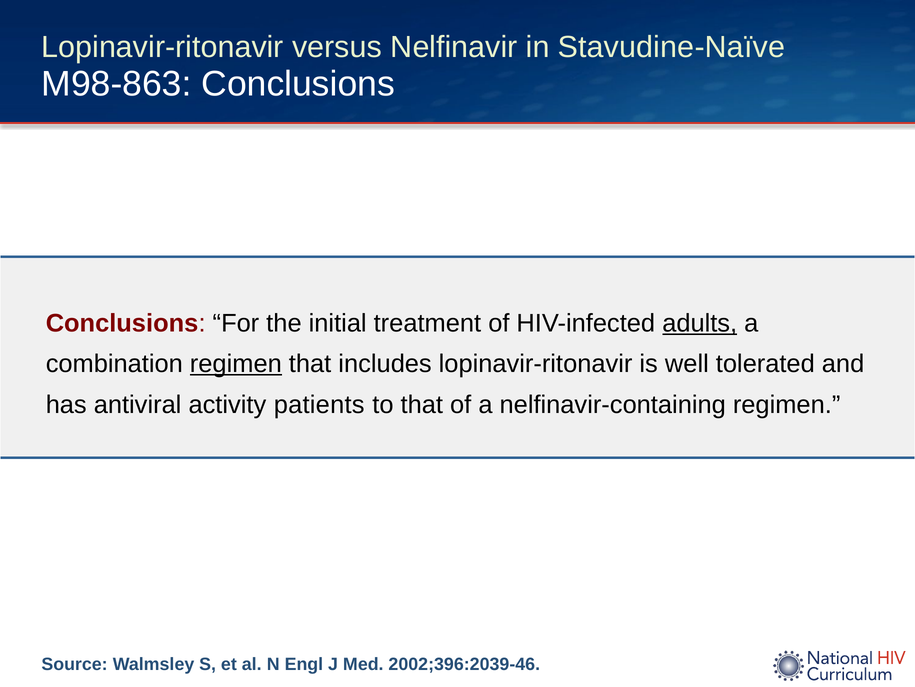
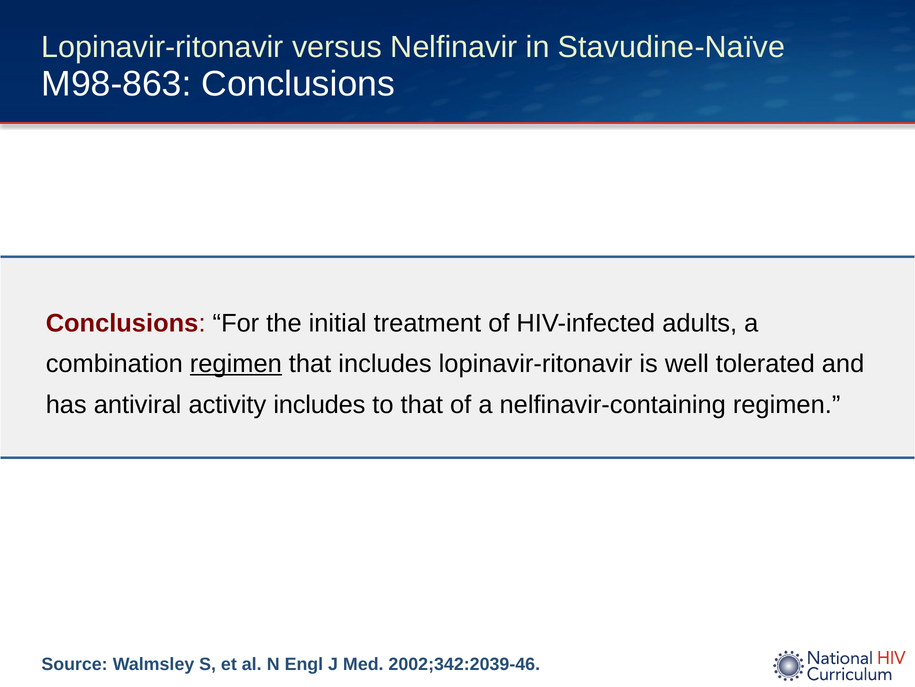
adults underline: present -> none
activity patients: patients -> includes
2002;396:2039-46: 2002;396:2039-46 -> 2002;342:2039-46
